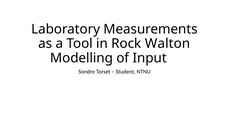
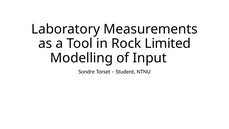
Walton: Walton -> Limited
